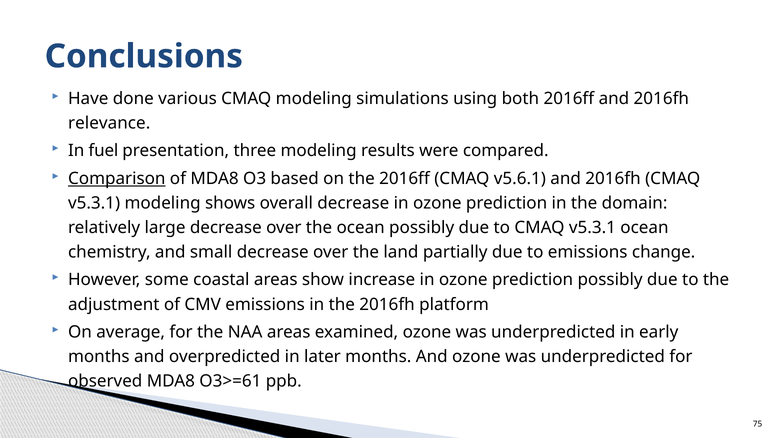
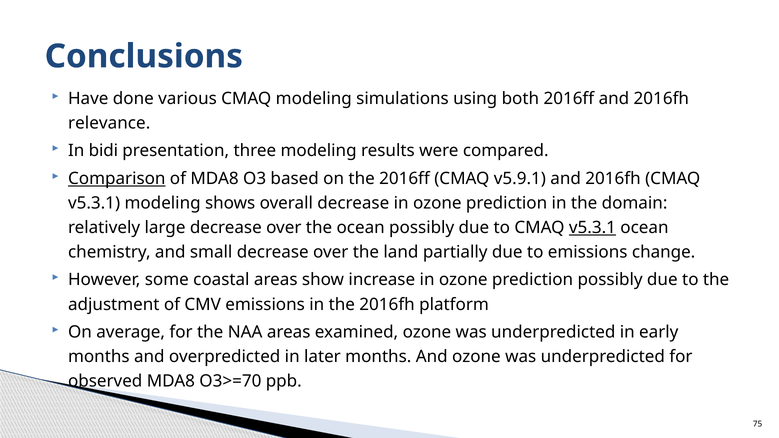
fuel: fuel -> bidi
v5.6.1: v5.6.1 -> v5.9.1
v5.3.1 at (592, 228) underline: none -> present
O3>=61: O3>=61 -> O3>=70
